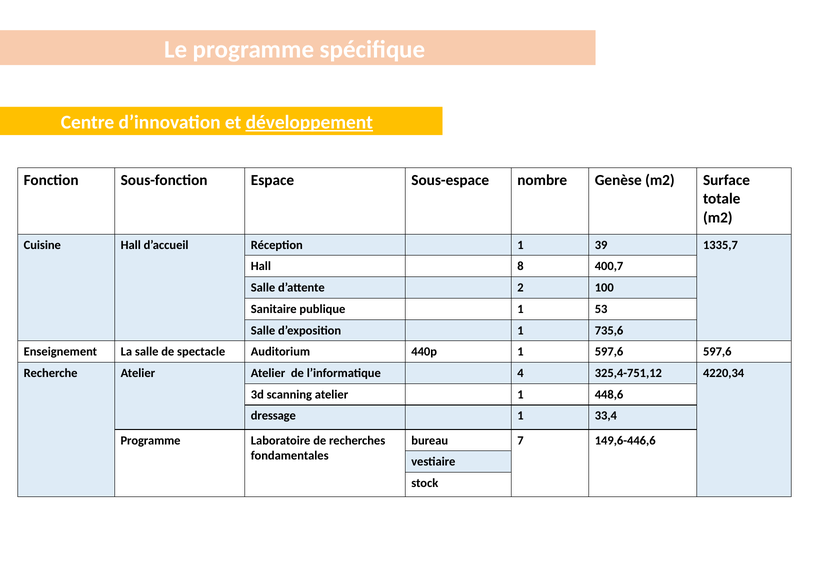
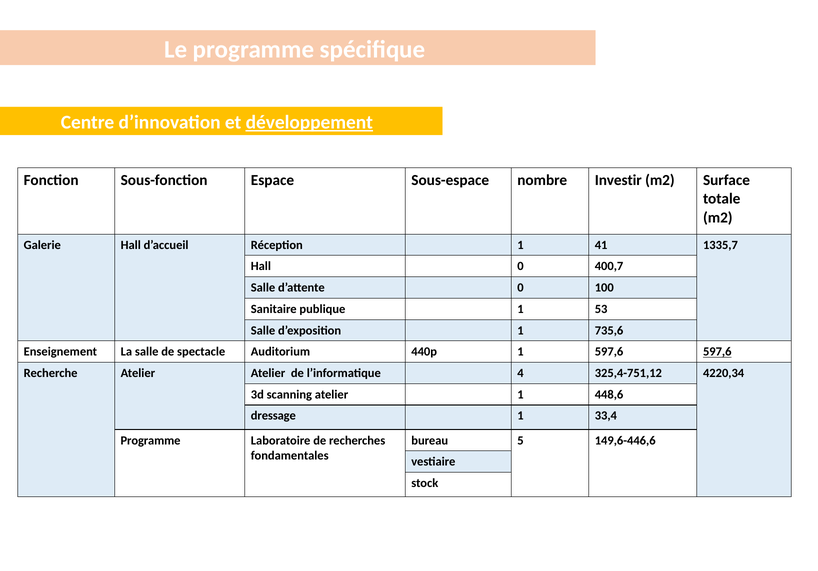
Genèse: Genèse -> Investir
Cuisine: Cuisine -> Galerie
39: 39 -> 41
Hall 8: 8 -> 0
d’attente 2: 2 -> 0
597,6 at (717, 352) underline: none -> present
7: 7 -> 5
